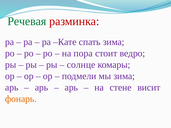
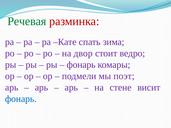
пора: пора -> двор
солнце at (81, 65): солнце -> фонарь
мы зима: зима -> поэт
фонарь at (21, 99) colour: orange -> blue
